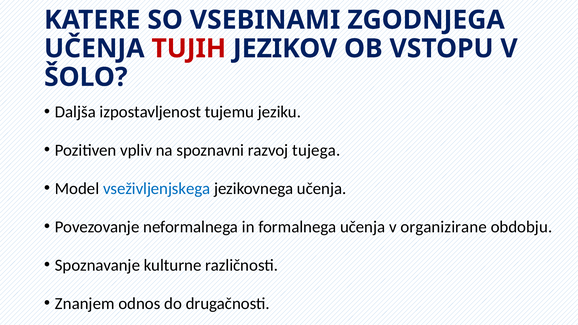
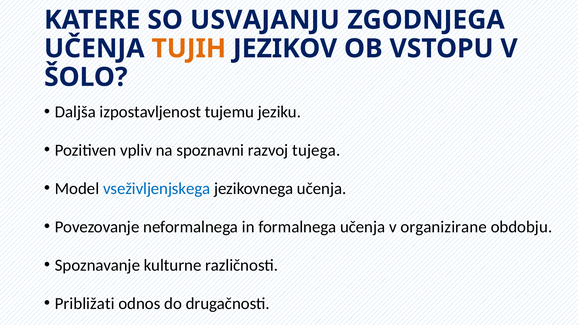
VSEBINAMI: VSEBINAMI -> USVAJANJU
TUJIH colour: red -> orange
Znanjem: Znanjem -> Približati
